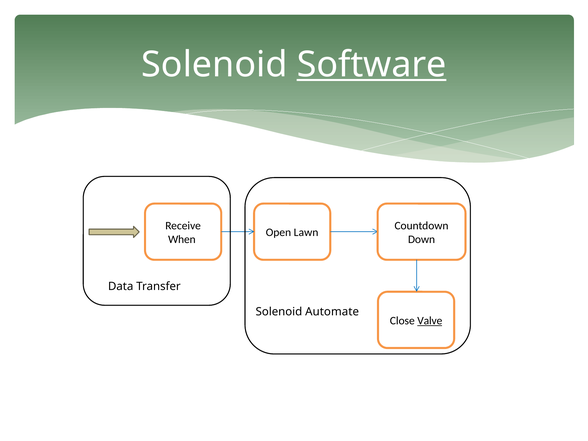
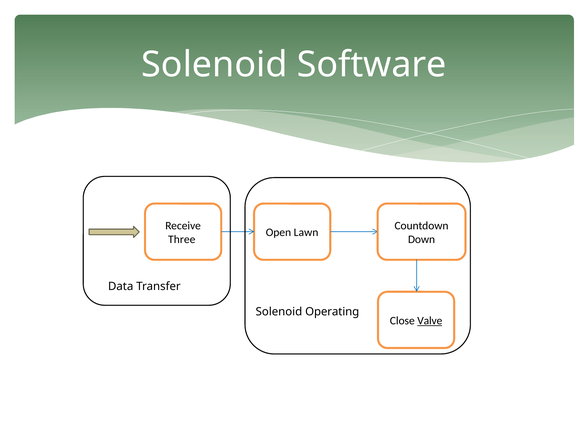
Software underline: present -> none
When: When -> Three
Automate: Automate -> Operating
